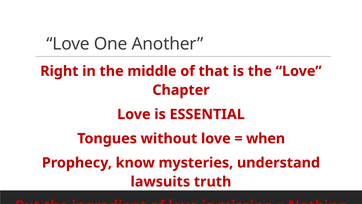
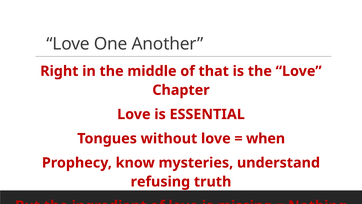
lawsuits: lawsuits -> refusing
